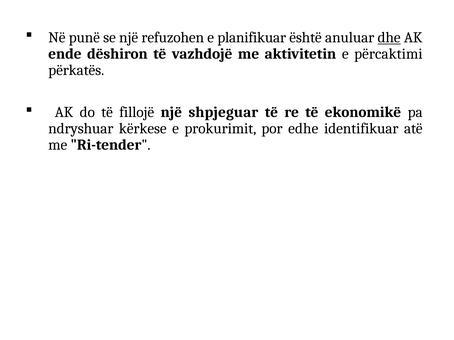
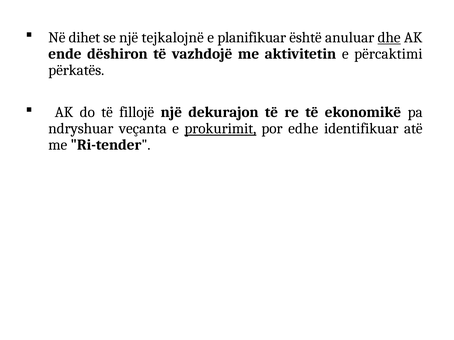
punë: punë -> dihet
refuzohen: refuzohen -> tejkalojnë
shpjeguar: shpjeguar -> dekurajon
kërkese: kërkese -> veçanta
prokurimit underline: none -> present
